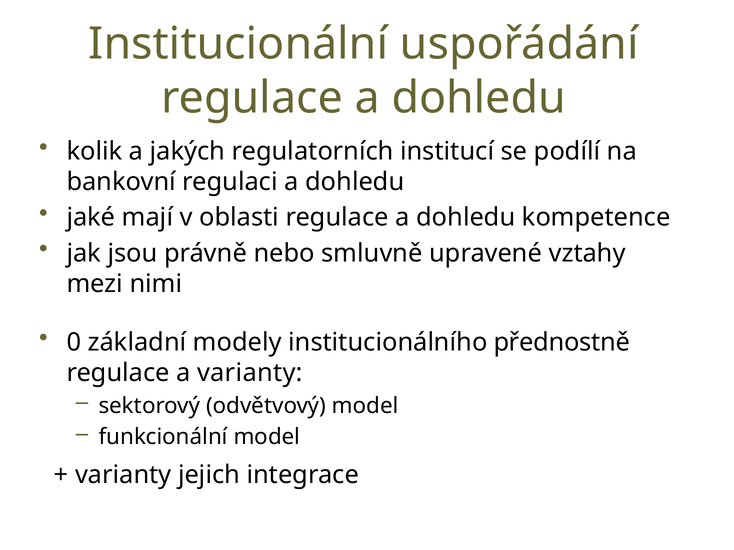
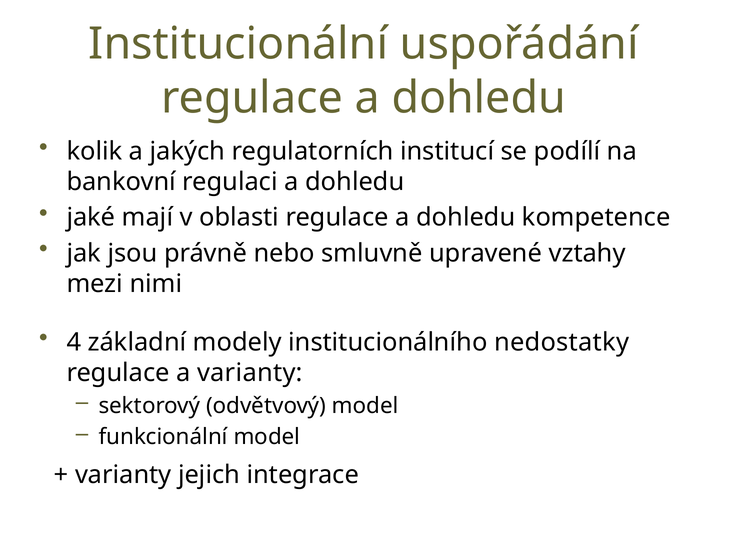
0: 0 -> 4
přednostně: přednostně -> nedostatky
